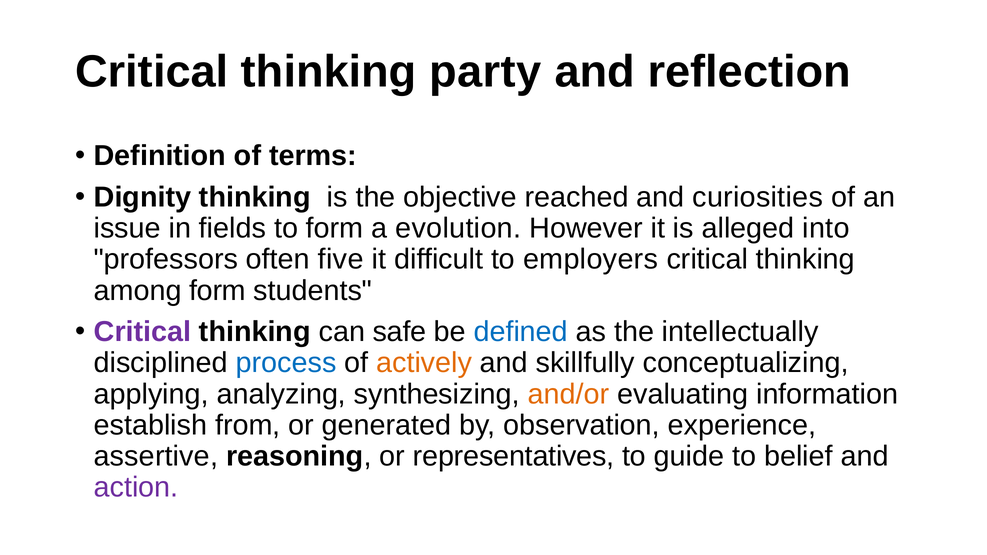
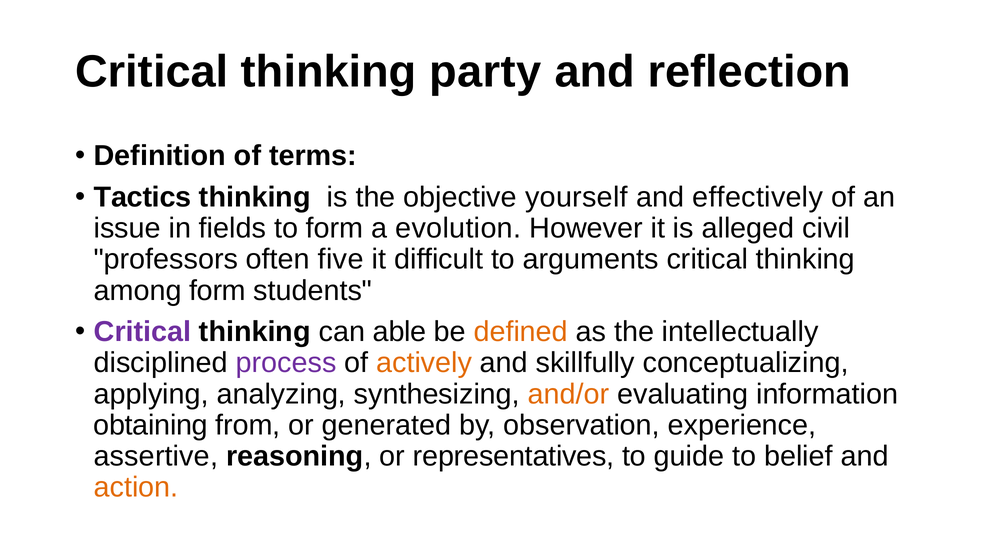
Dignity: Dignity -> Tactics
reached: reached -> yourself
curiosities: curiosities -> effectively
into: into -> civil
employers: employers -> arguments
safe: safe -> able
defined colour: blue -> orange
process colour: blue -> purple
establish: establish -> obtaining
action colour: purple -> orange
